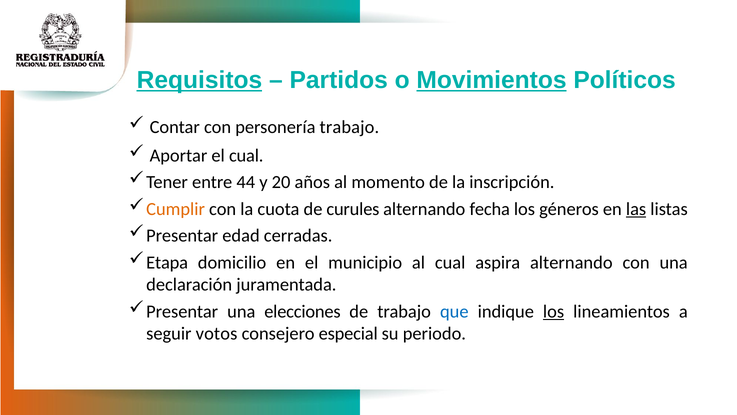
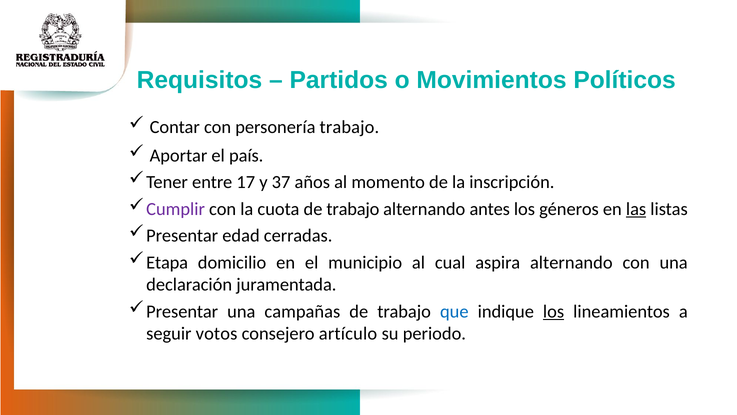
Requisitos underline: present -> none
Movimientos underline: present -> none
el cual: cual -> país
44: 44 -> 17
20: 20 -> 37
Cumplir colour: orange -> purple
cuota de curules: curules -> trabajo
fecha: fecha -> antes
elecciones: elecciones -> campañas
especial: especial -> artículo
